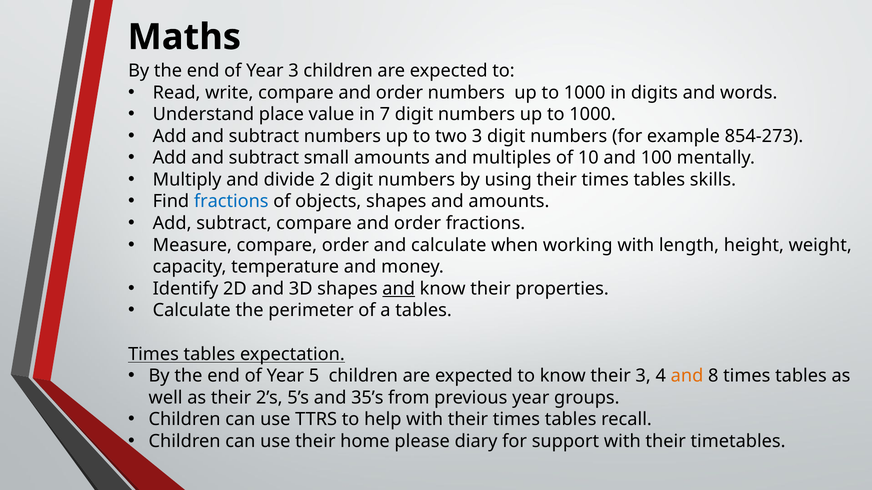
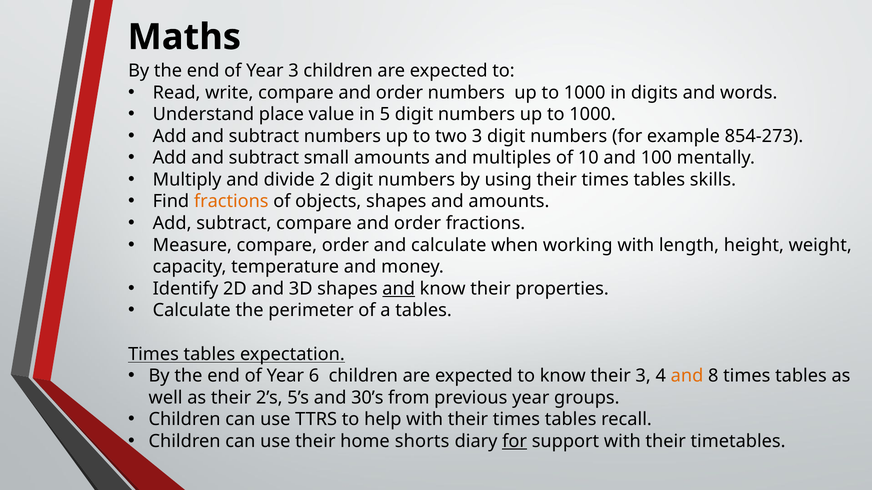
7: 7 -> 5
fractions at (231, 202) colour: blue -> orange
5: 5 -> 6
35’s: 35’s -> 30’s
please: please -> shorts
for at (515, 442) underline: none -> present
